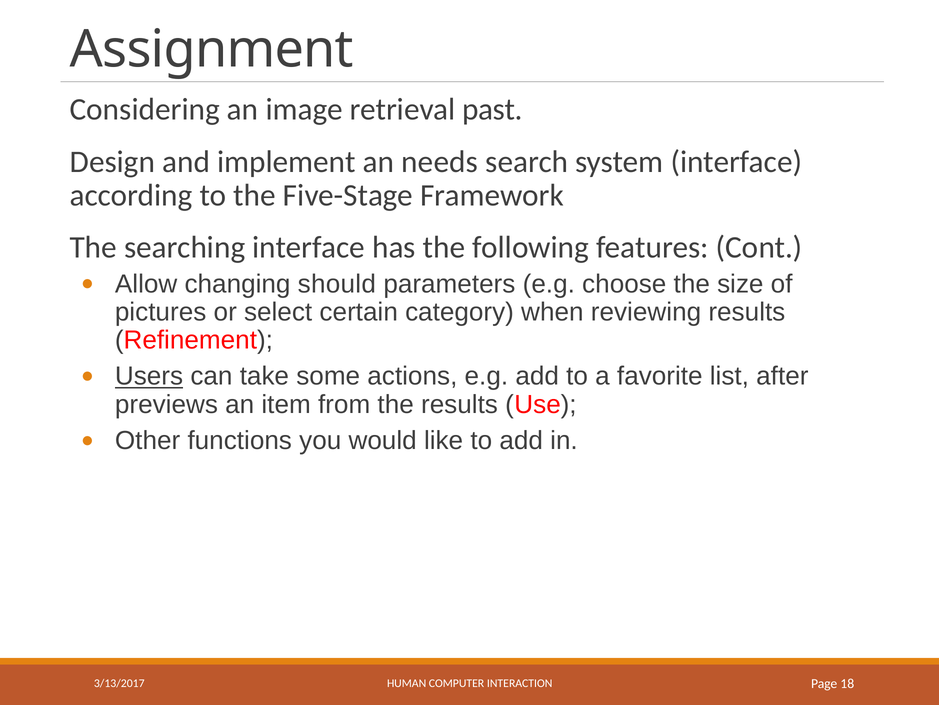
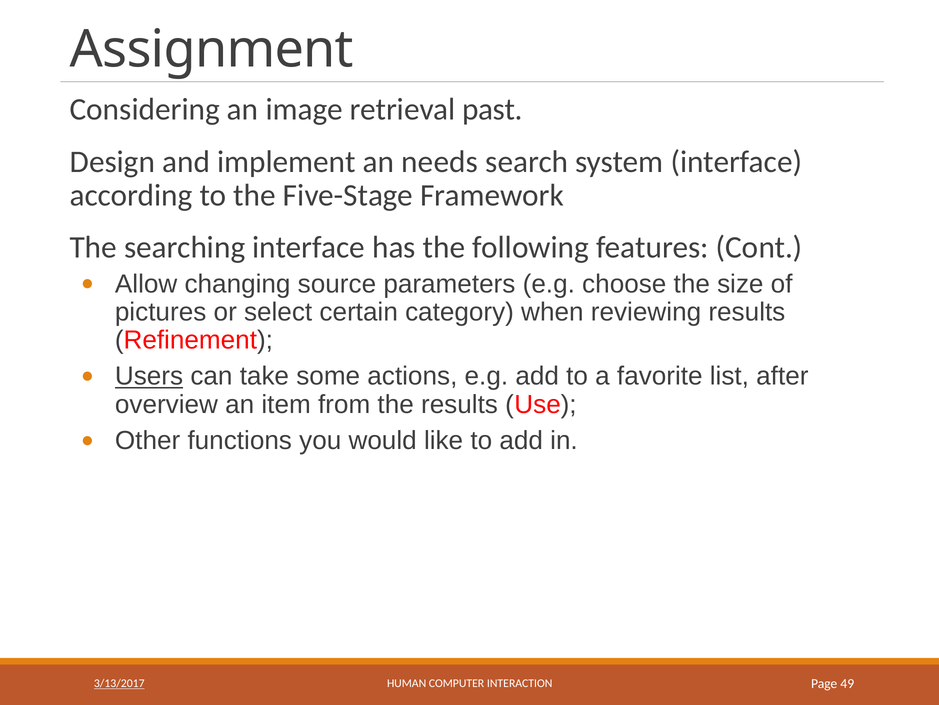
should: should -> source
previews: previews -> overview
3/13/2017 underline: none -> present
18: 18 -> 49
